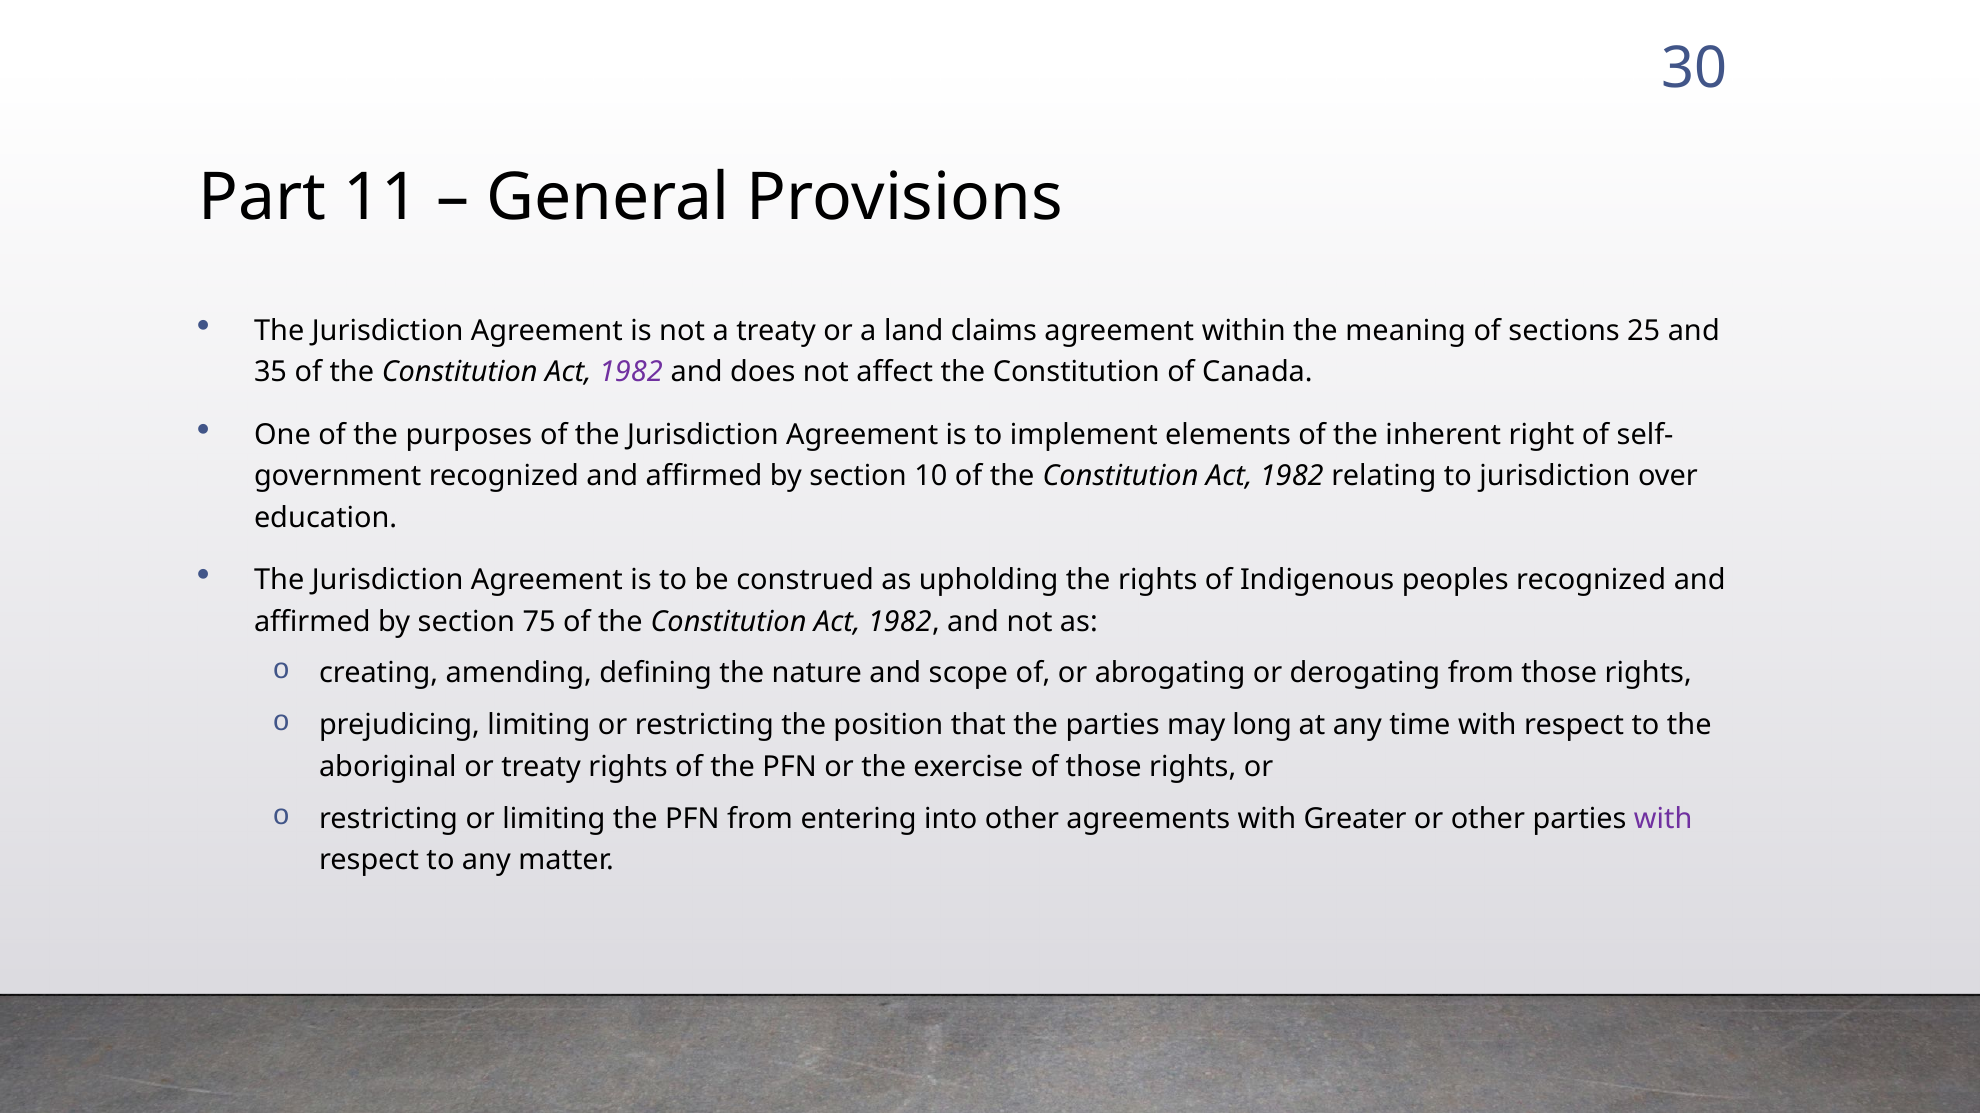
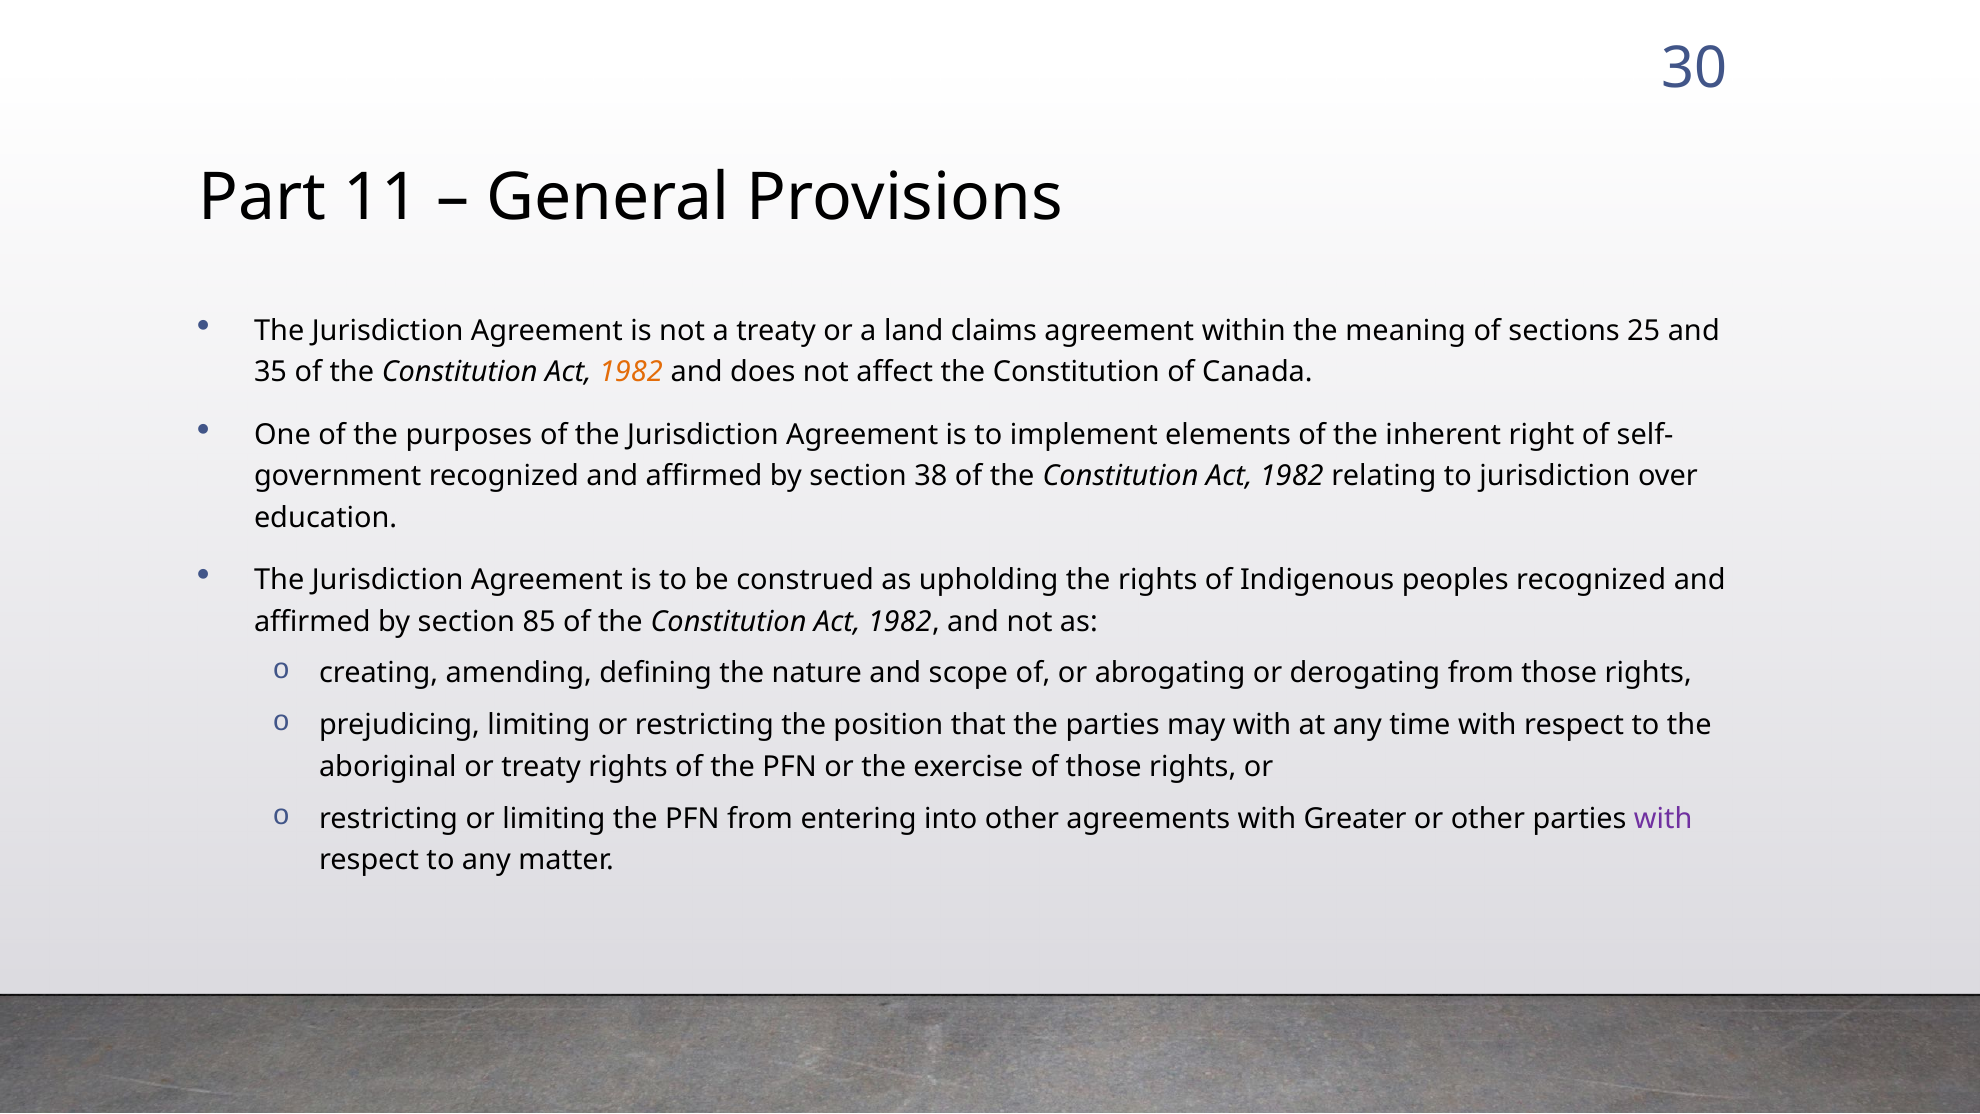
1982 at (631, 372) colour: purple -> orange
10: 10 -> 38
75: 75 -> 85
may long: long -> with
